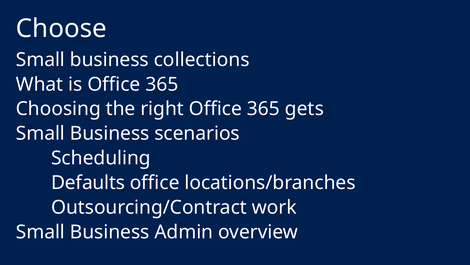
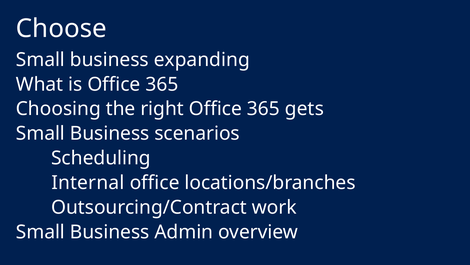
collections: collections -> expanding
Defaults: Defaults -> Internal
